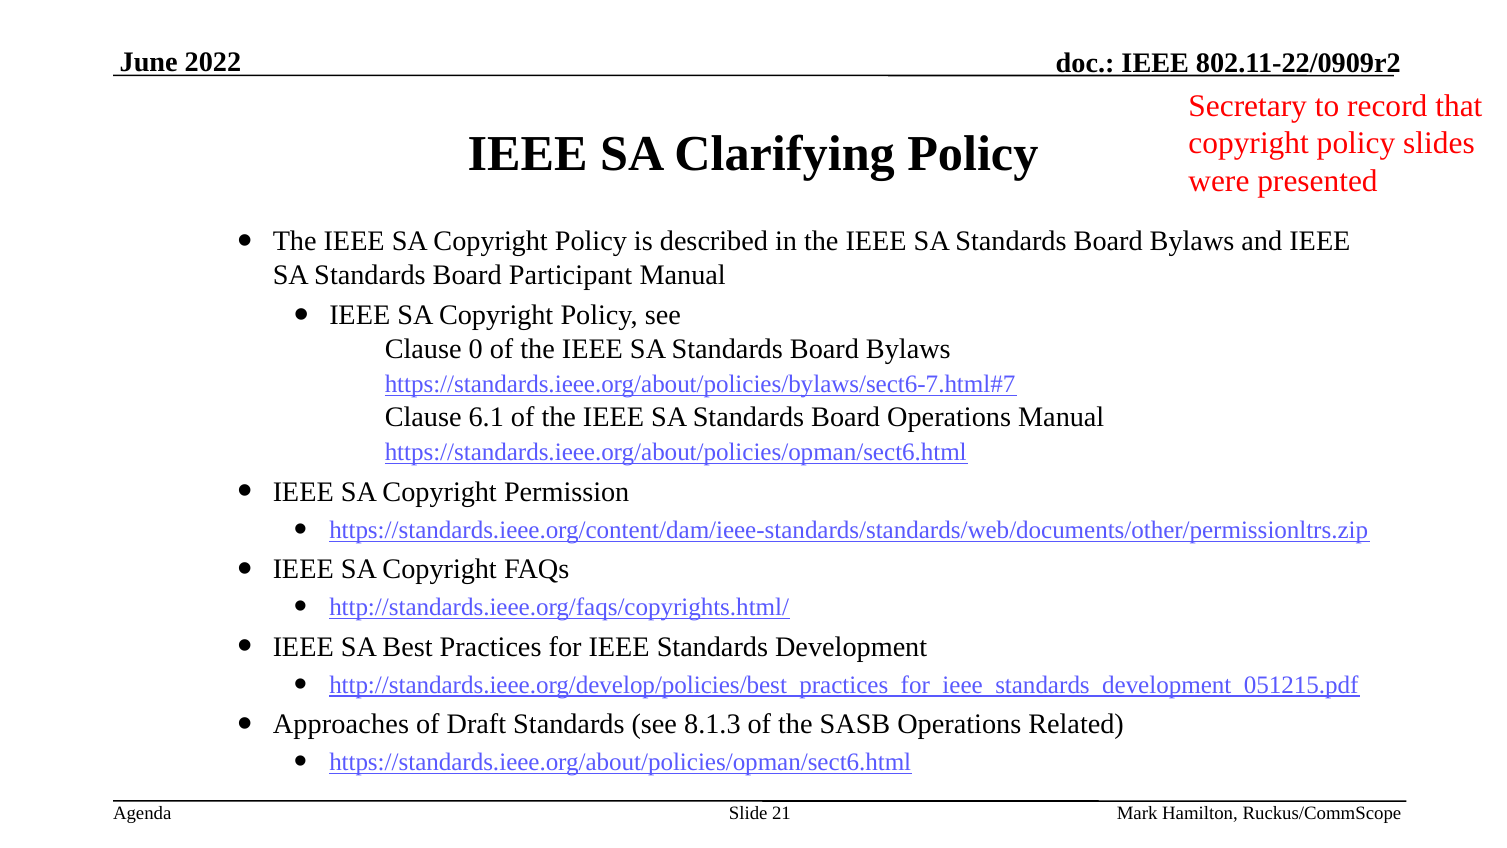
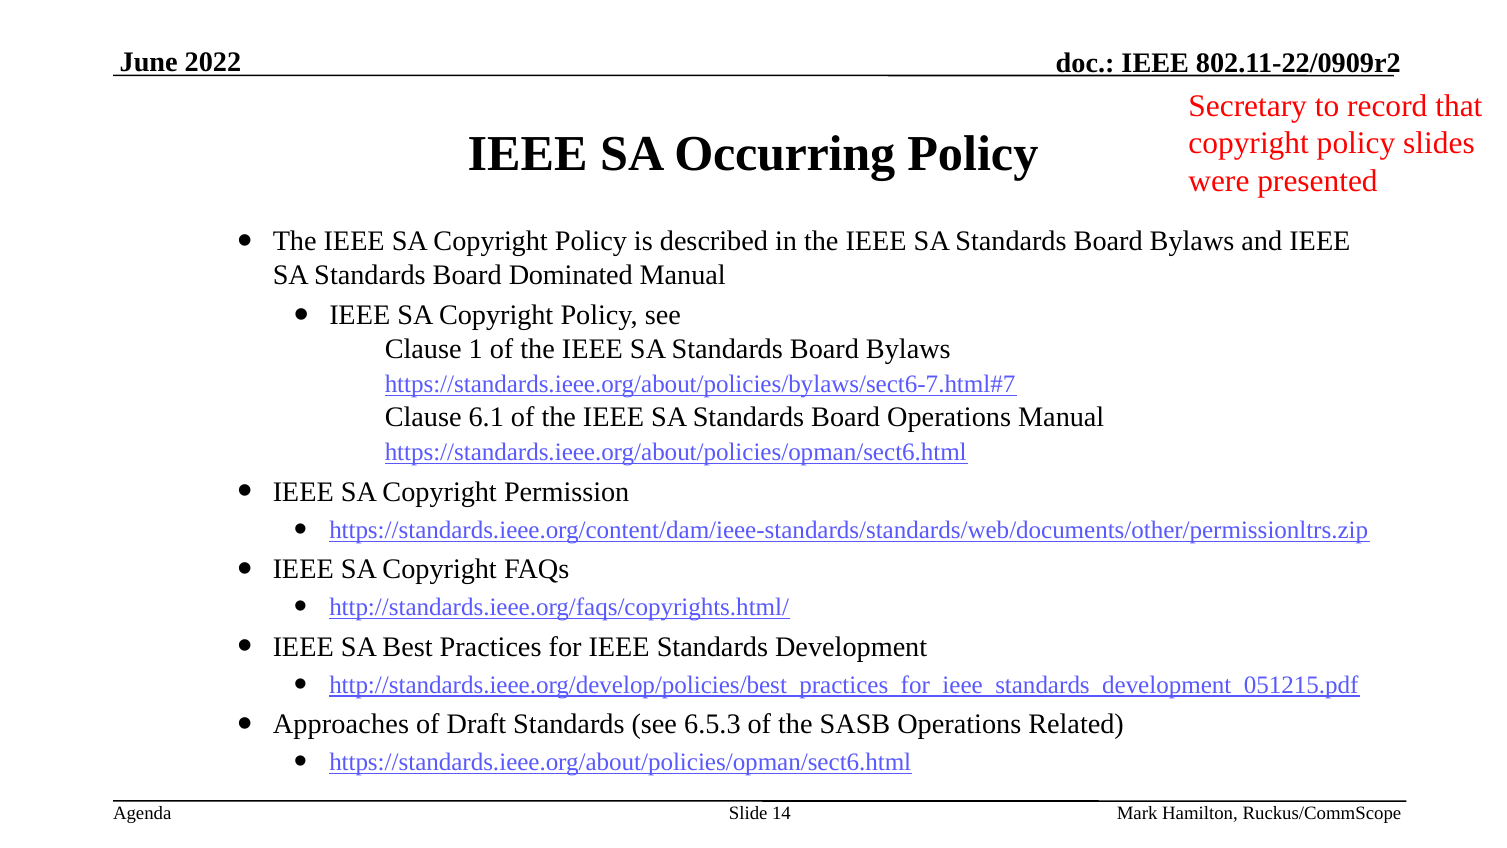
Clarifying: Clarifying -> Occurring
Participant: Participant -> Dominated
0: 0 -> 1
8.1.3: 8.1.3 -> 6.5.3
21: 21 -> 14
